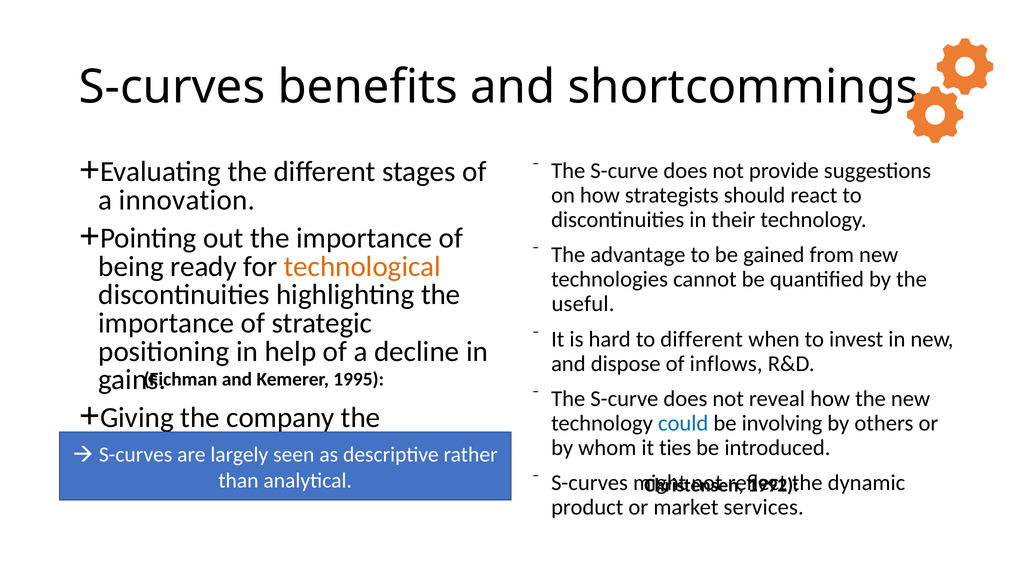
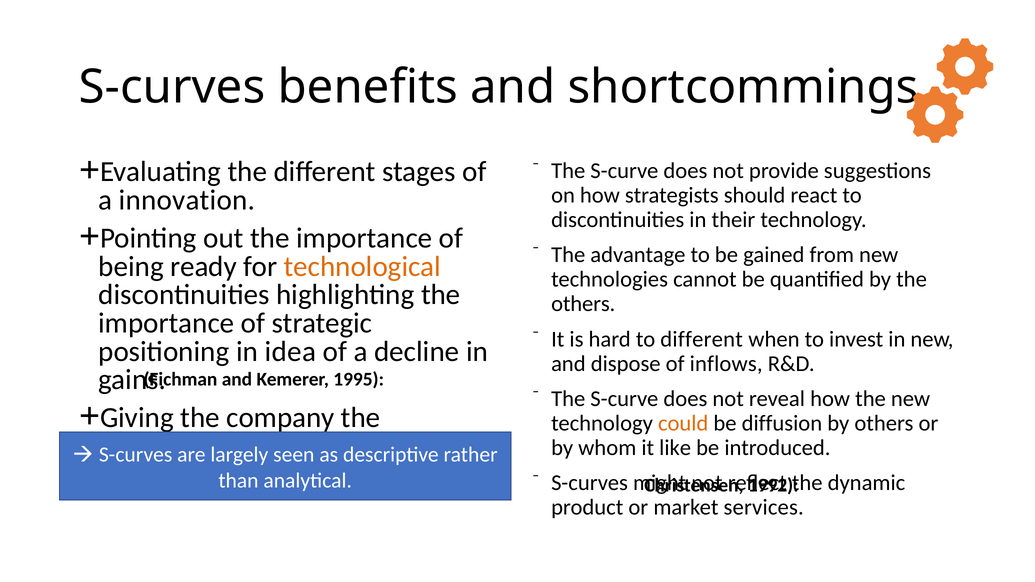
useful at (583, 304): useful -> others
help: help -> idea
could colour: blue -> orange
involving: involving -> diffusion
ties: ties -> like
